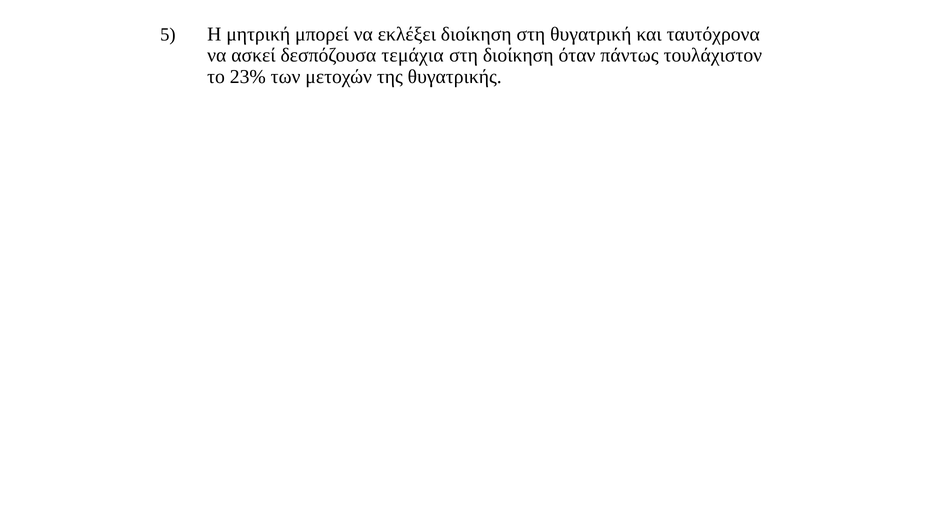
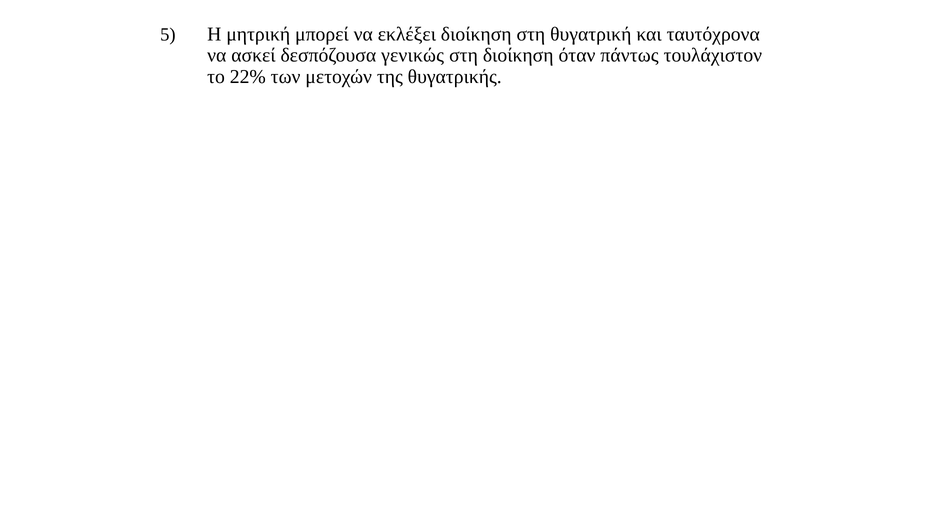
τεμάχια: τεμάχια -> γενικώς
23%: 23% -> 22%
